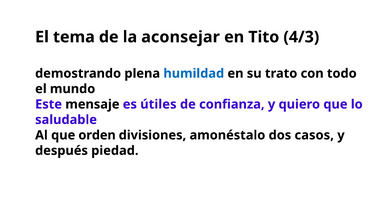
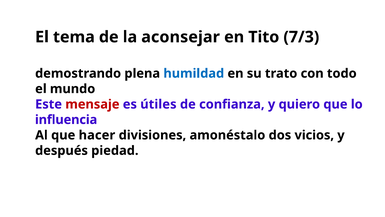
4/3: 4/3 -> 7/3
mensaje colour: black -> red
saludable: saludable -> influencia
orden: orden -> hacer
casos: casos -> vicios
